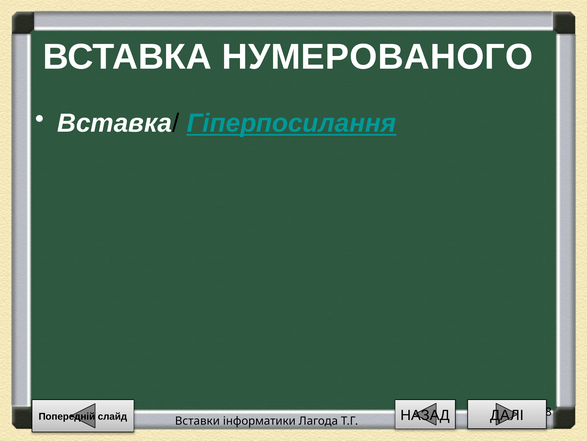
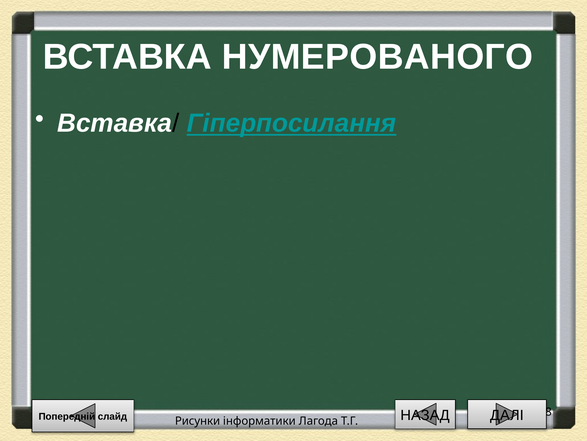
Вставки: Вставки -> Рисунки
